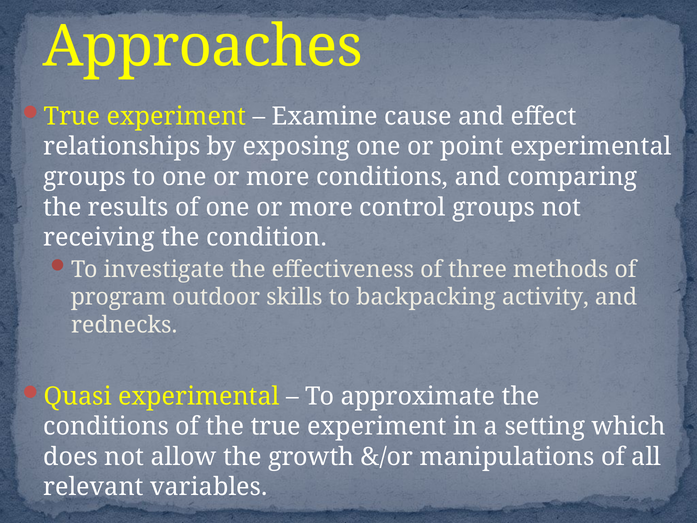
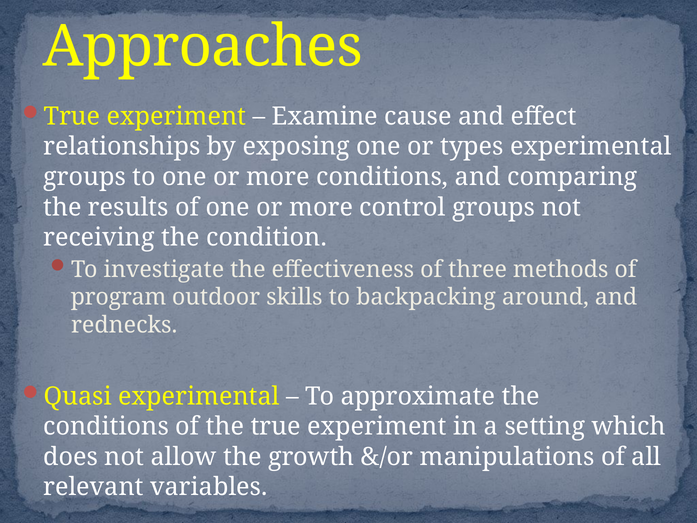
point: point -> types
activity: activity -> around
